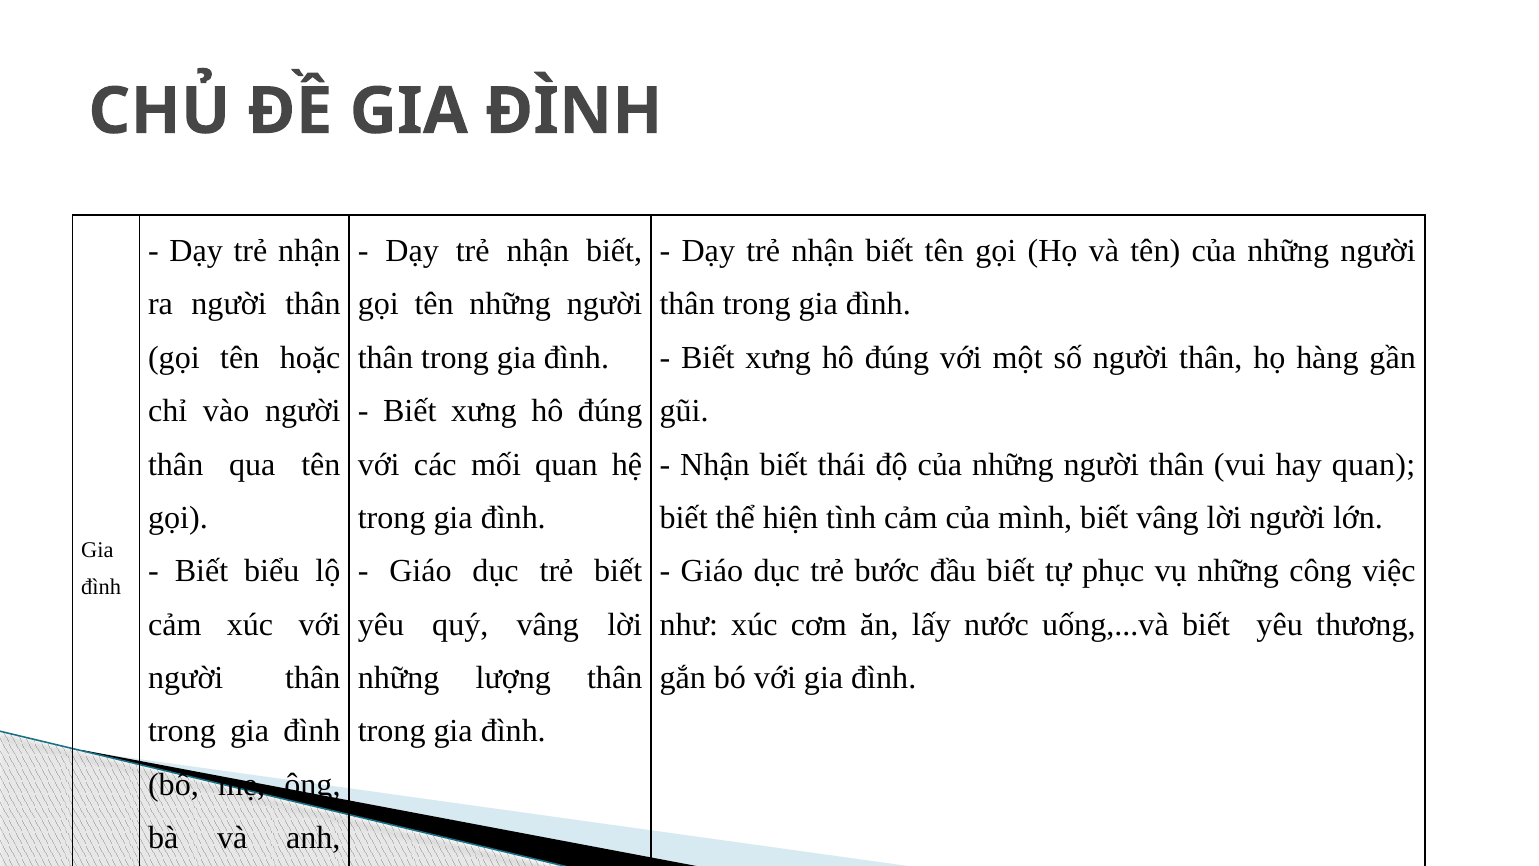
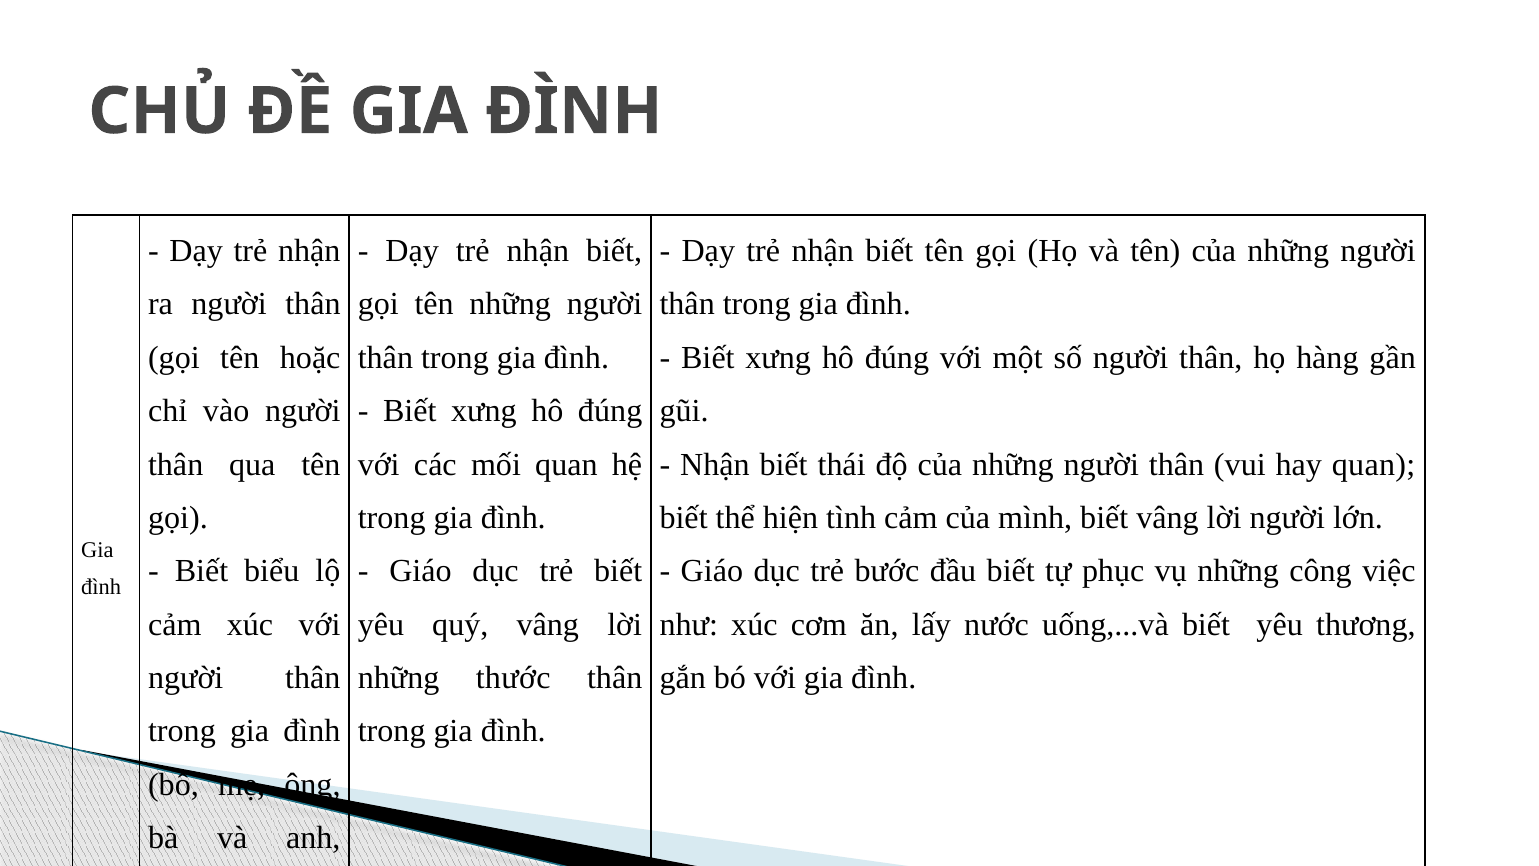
lượng: lượng -> thước
